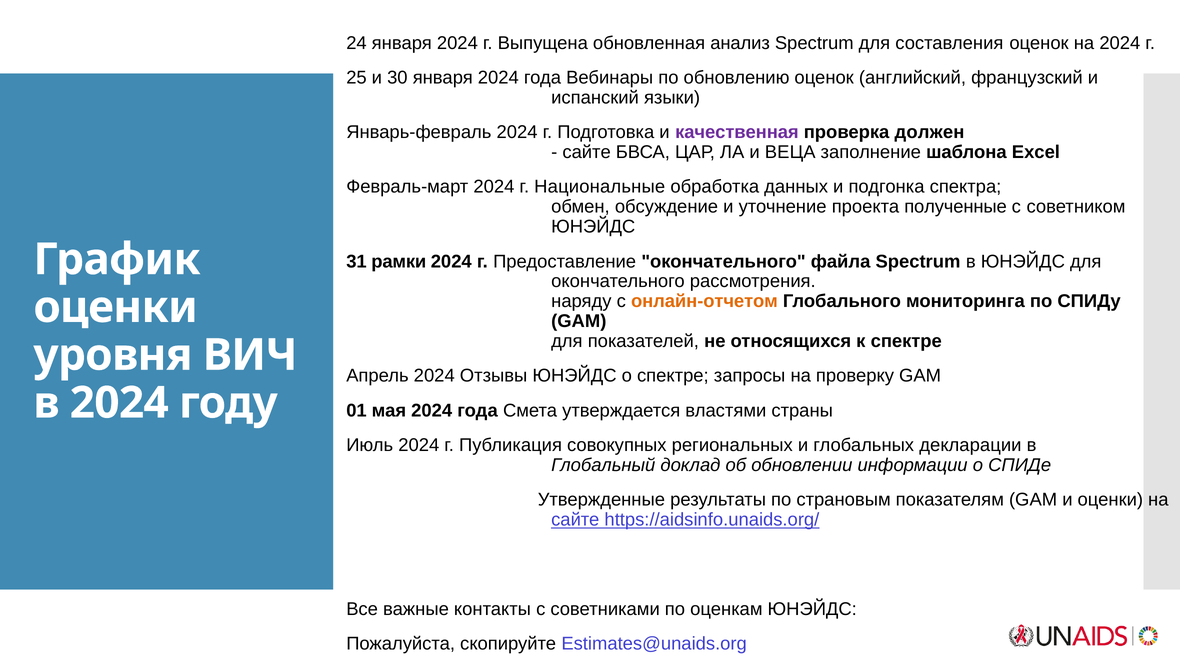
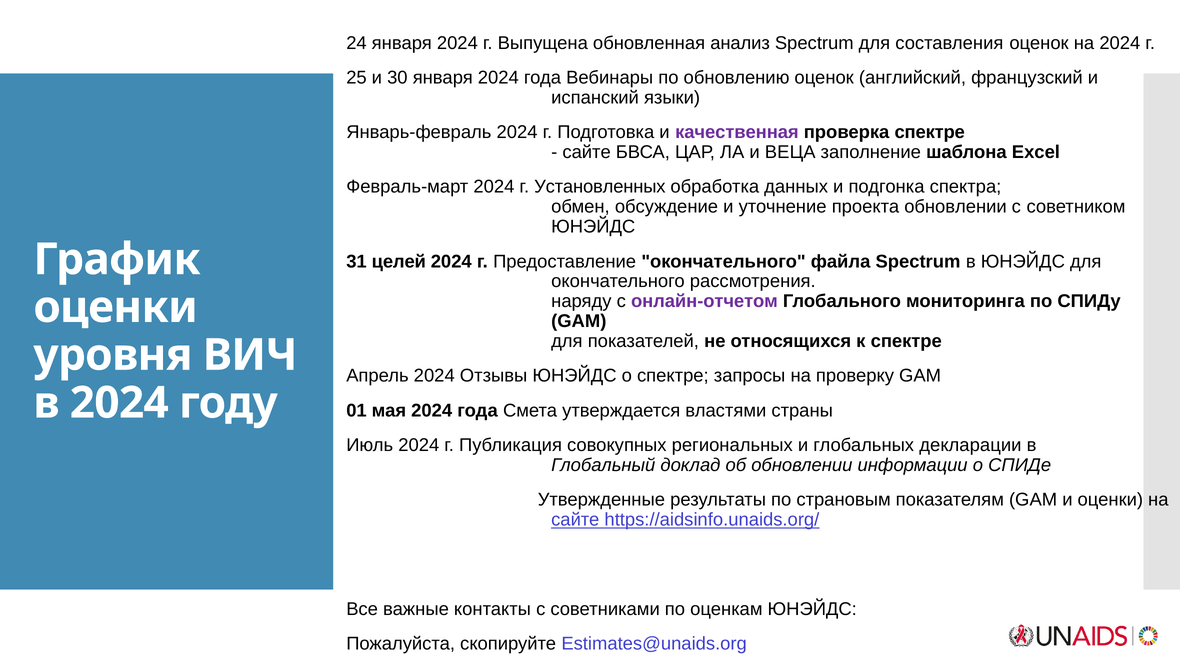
проверка должен: должен -> спектре
Национальные: Национальные -> Установленных
проекта полученные: полученные -> обновлении
рамки: рамки -> целей
онлайн-отчетом colour: orange -> purple
